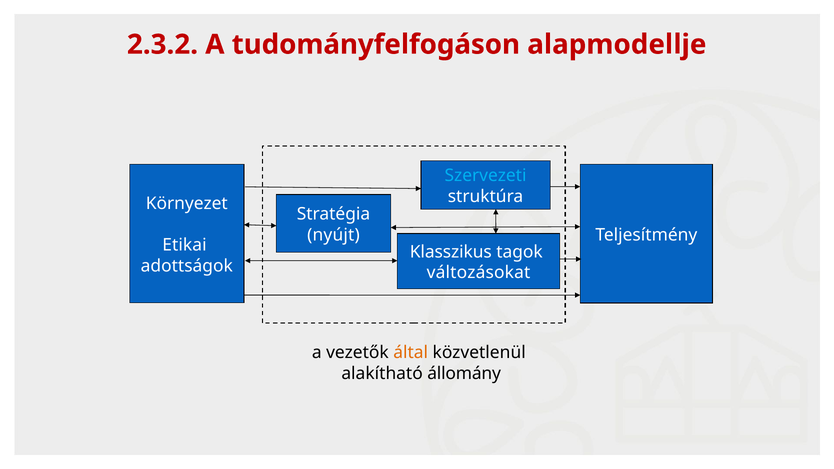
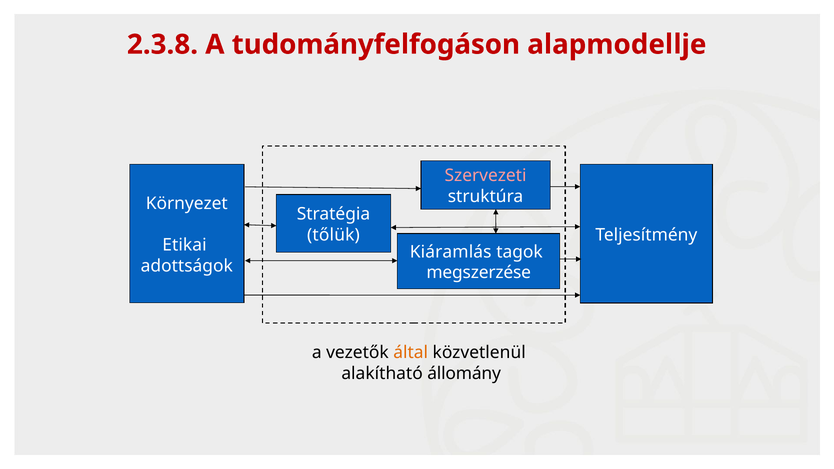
2.3.2: 2.3.2 -> 2.3.8
Szervezeti colour: light blue -> pink
nyújt: nyújt -> tőlük
Klasszikus: Klasszikus -> Kiáramlás
változásokat: változásokat -> megszerzése
